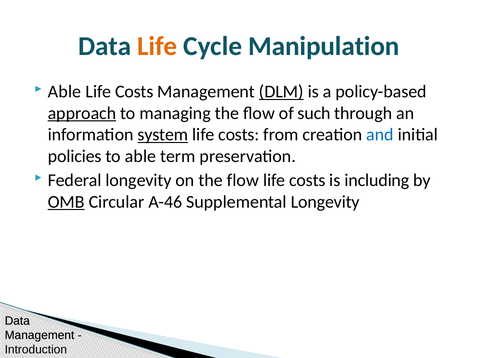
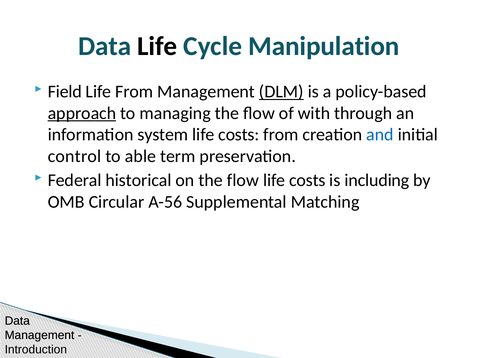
Life at (157, 46) colour: orange -> black
Able at (65, 92): Able -> Field
Costs at (134, 92): Costs -> From
such: such -> with
system underline: present -> none
policies: policies -> control
Federal longevity: longevity -> historical
OMB underline: present -> none
A-46: A-46 -> A-56
Supplemental Longevity: Longevity -> Matching
